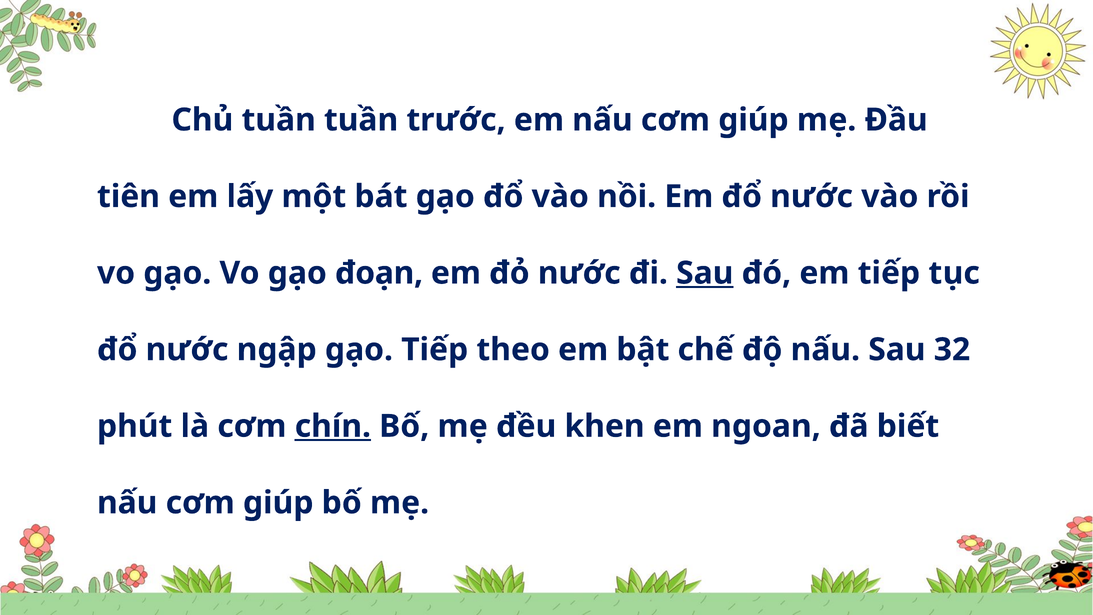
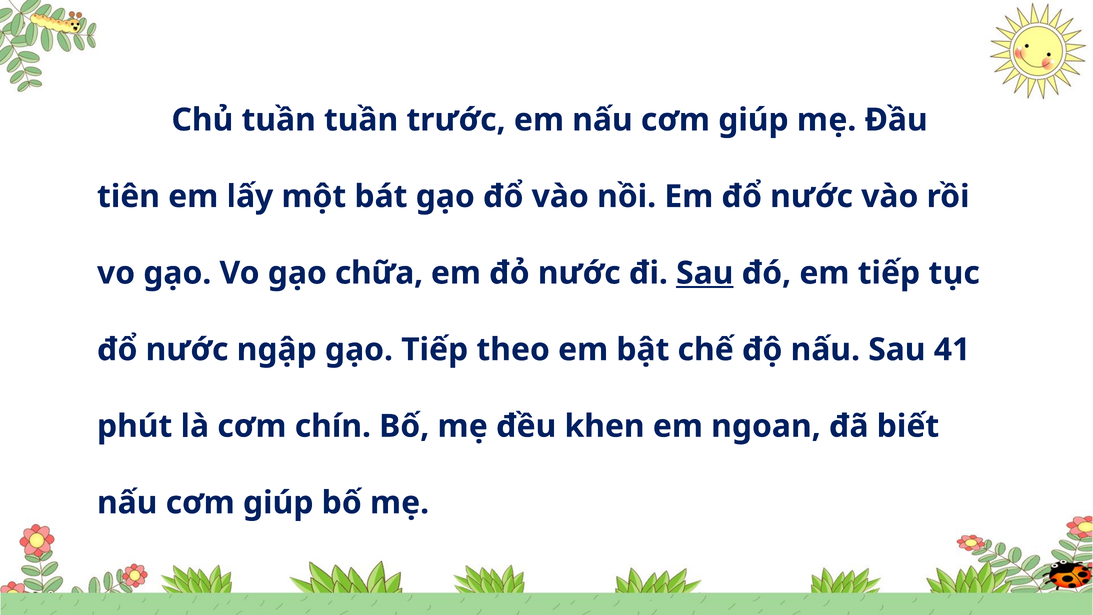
đoạn: đoạn -> chữa
32: 32 -> 41
chín underline: present -> none
